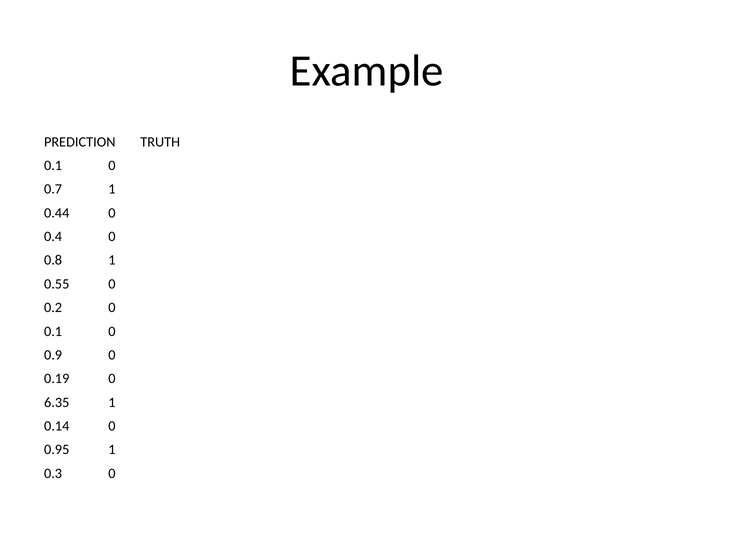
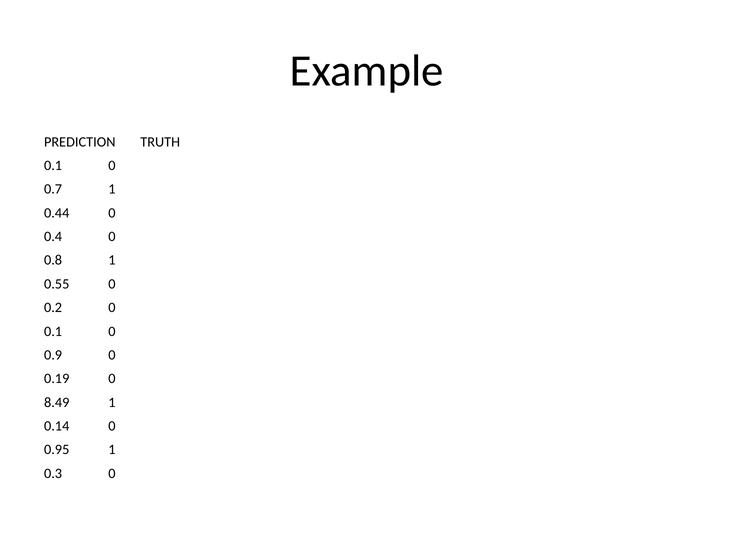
6.35: 6.35 -> 8.49
